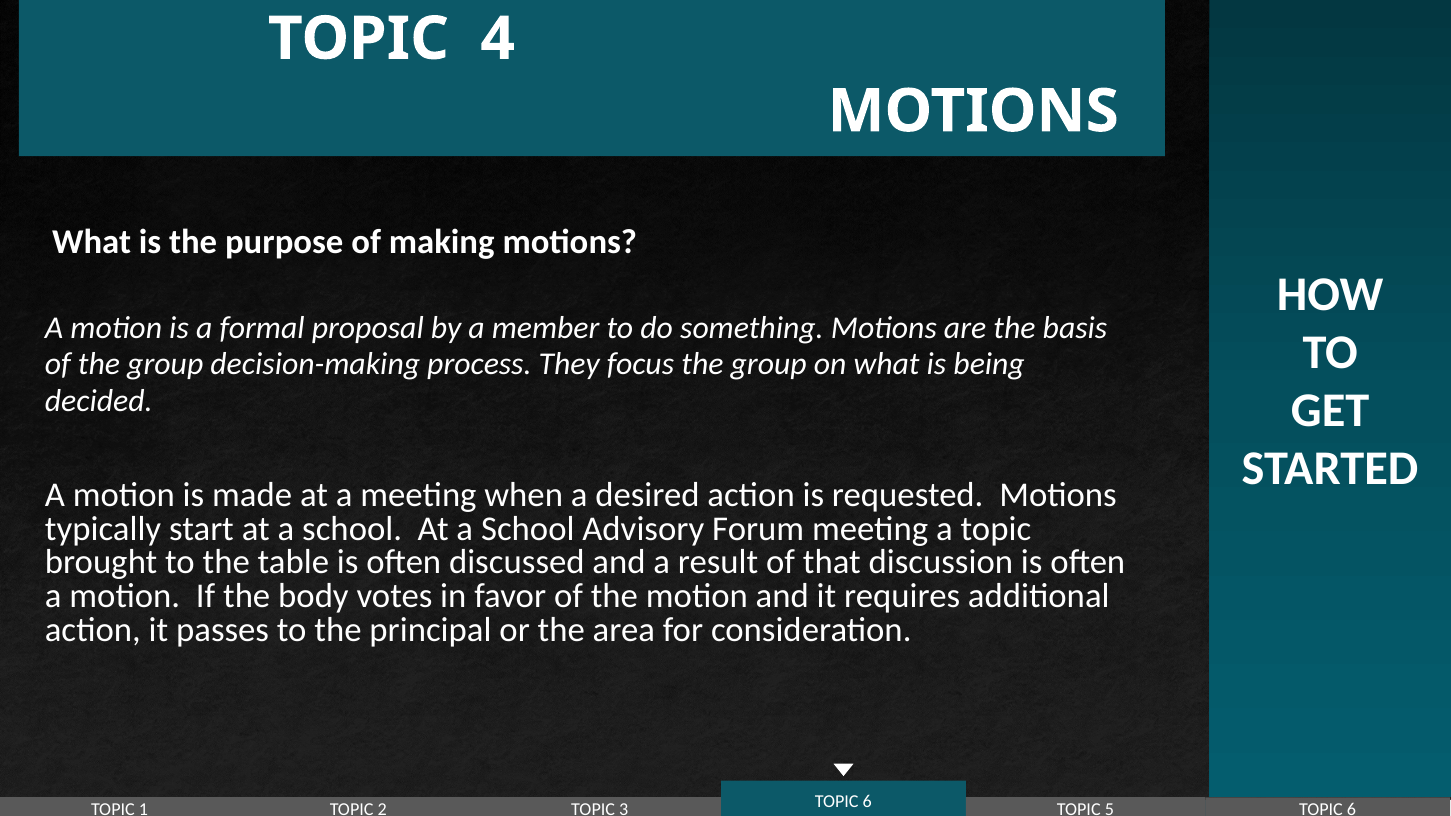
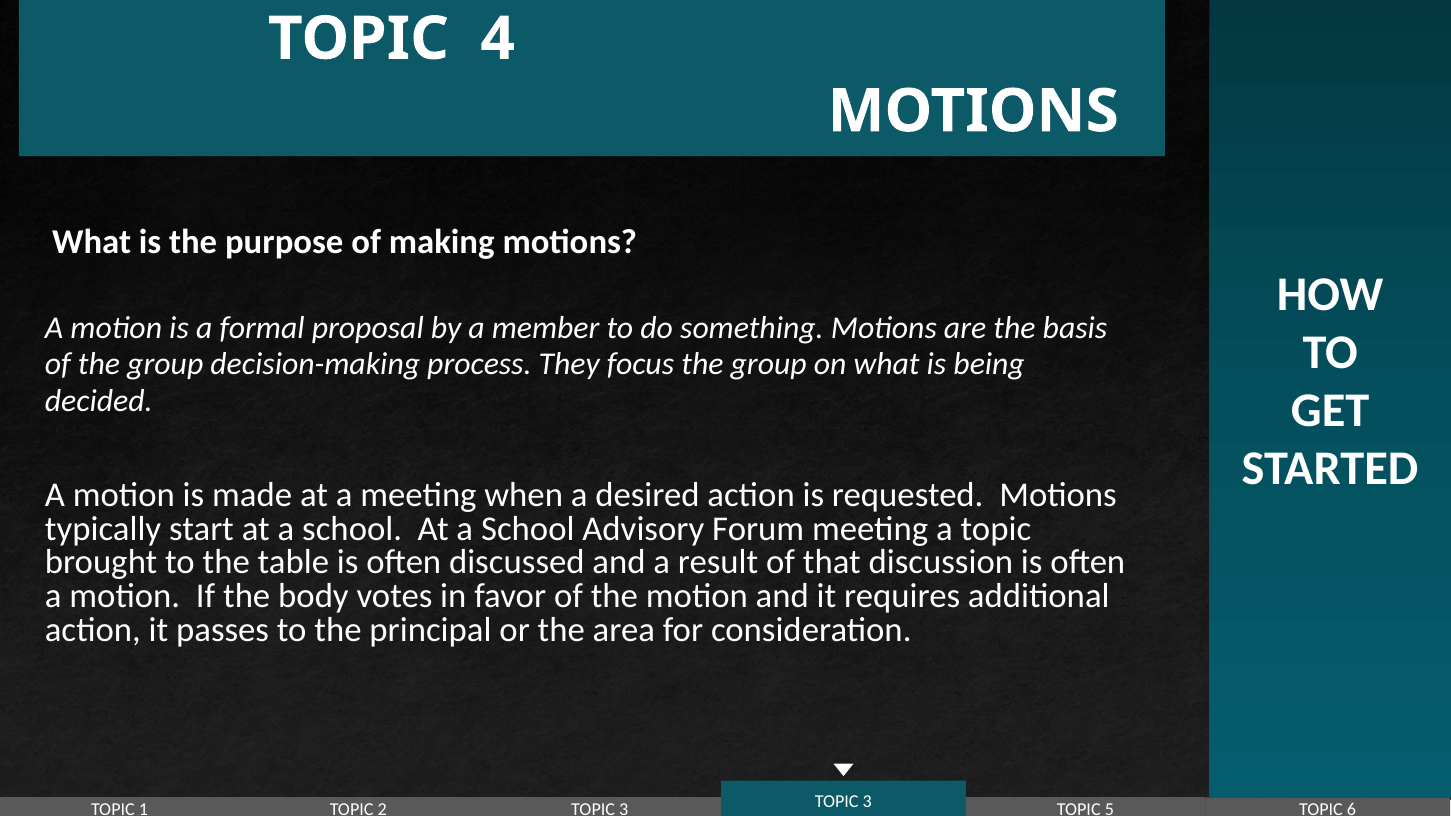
6 at (867, 801): 6 -> 3
